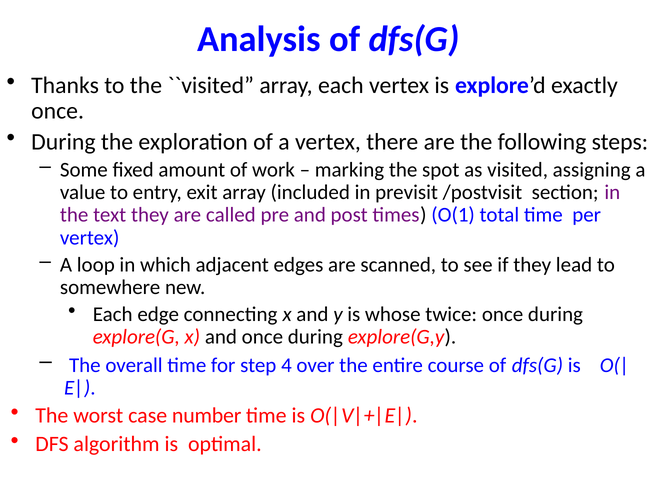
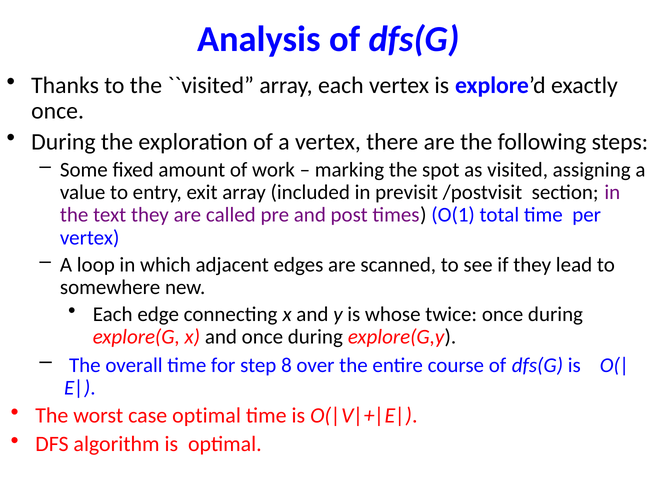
4: 4 -> 8
case number: number -> optimal
